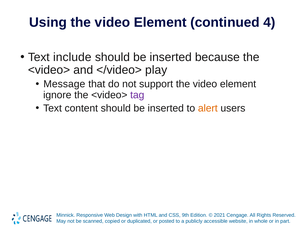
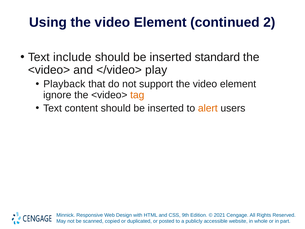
4: 4 -> 2
because: because -> standard
Message: Message -> Playback
tag colour: purple -> orange
